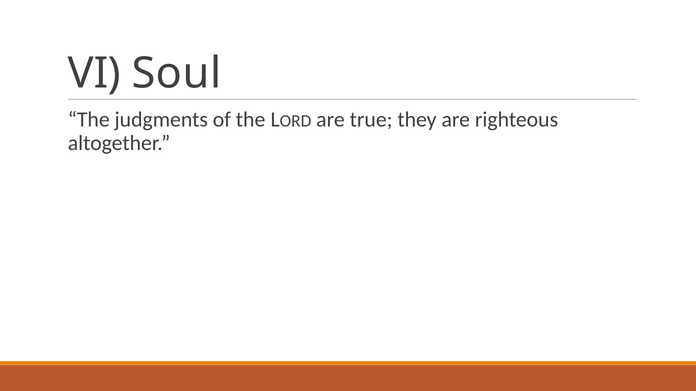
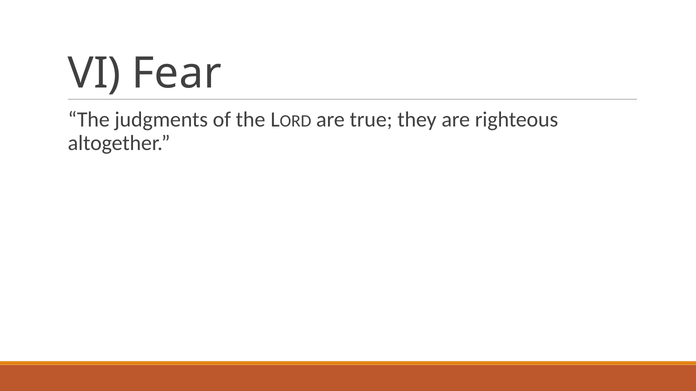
Soul: Soul -> Fear
